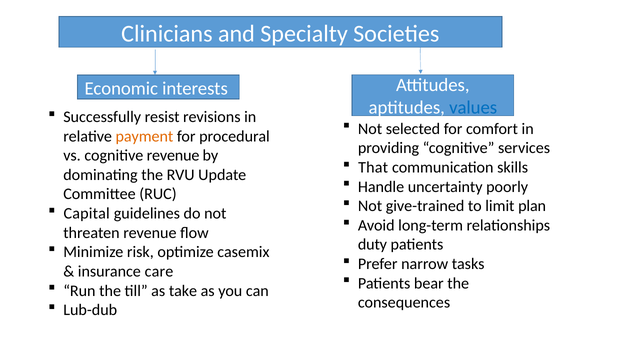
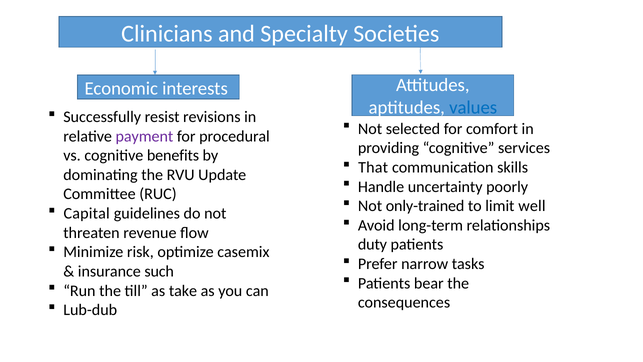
payment colour: orange -> purple
cognitive revenue: revenue -> benefits
give-trained: give-trained -> only-trained
plan: plan -> well
care: care -> such
